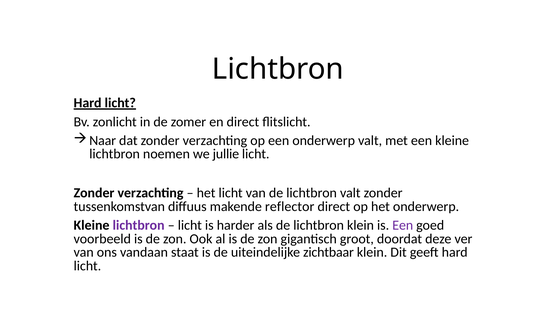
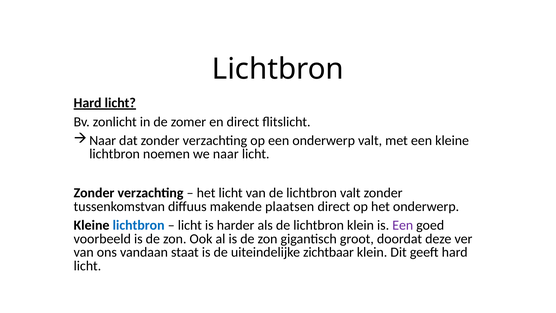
we jullie: jullie -> naar
reflector: reflector -> plaatsen
lichtbron at (139, 225) colour: purple -> blue
